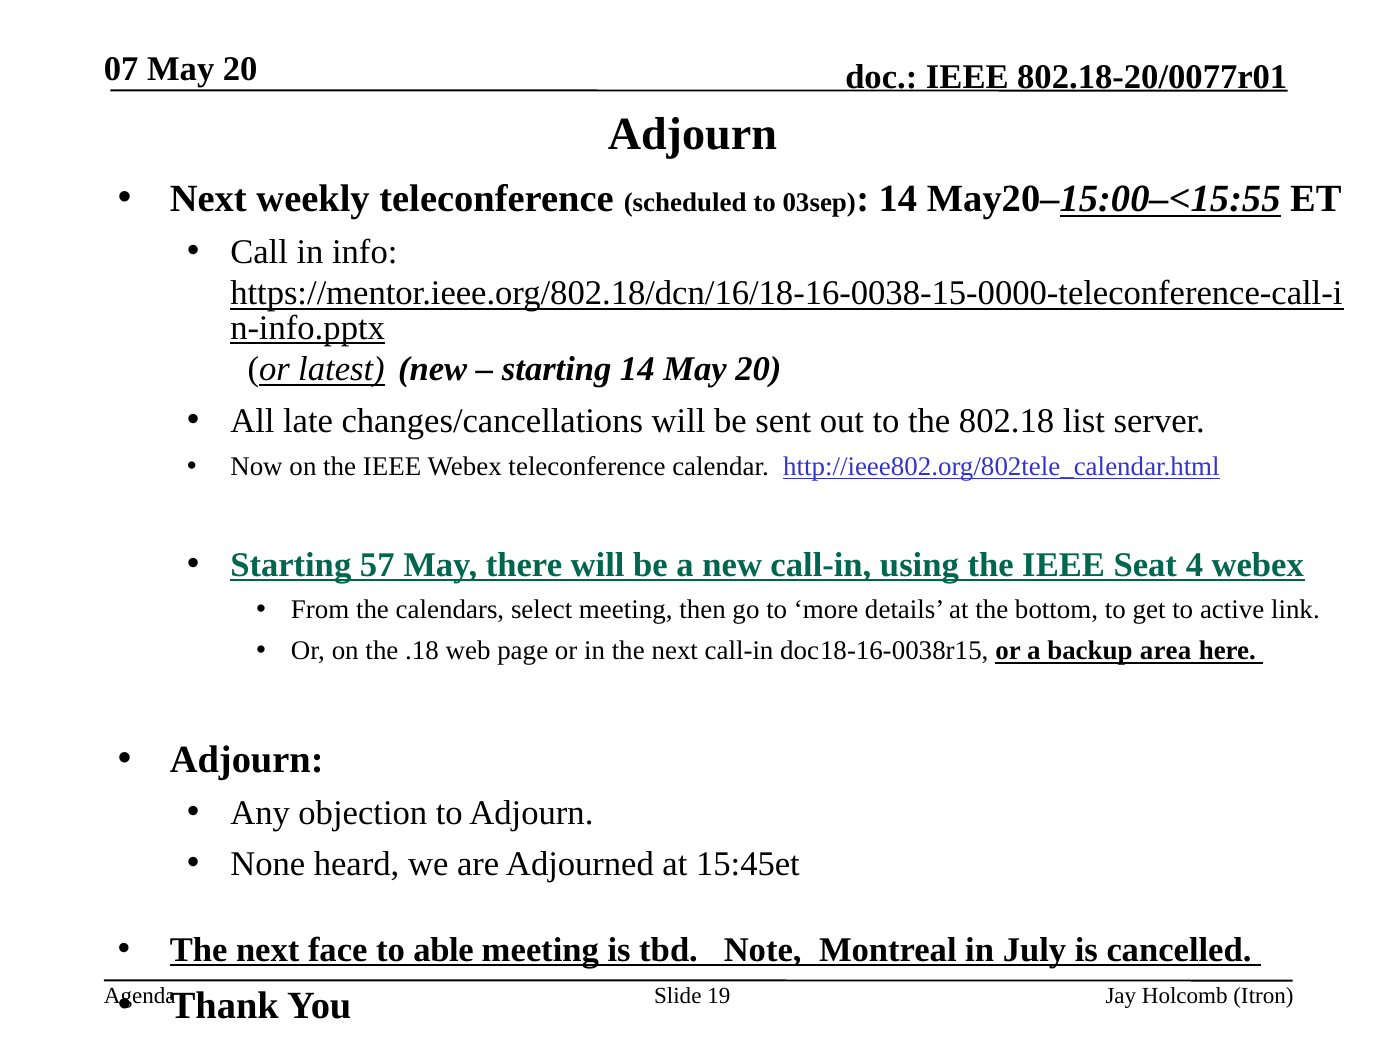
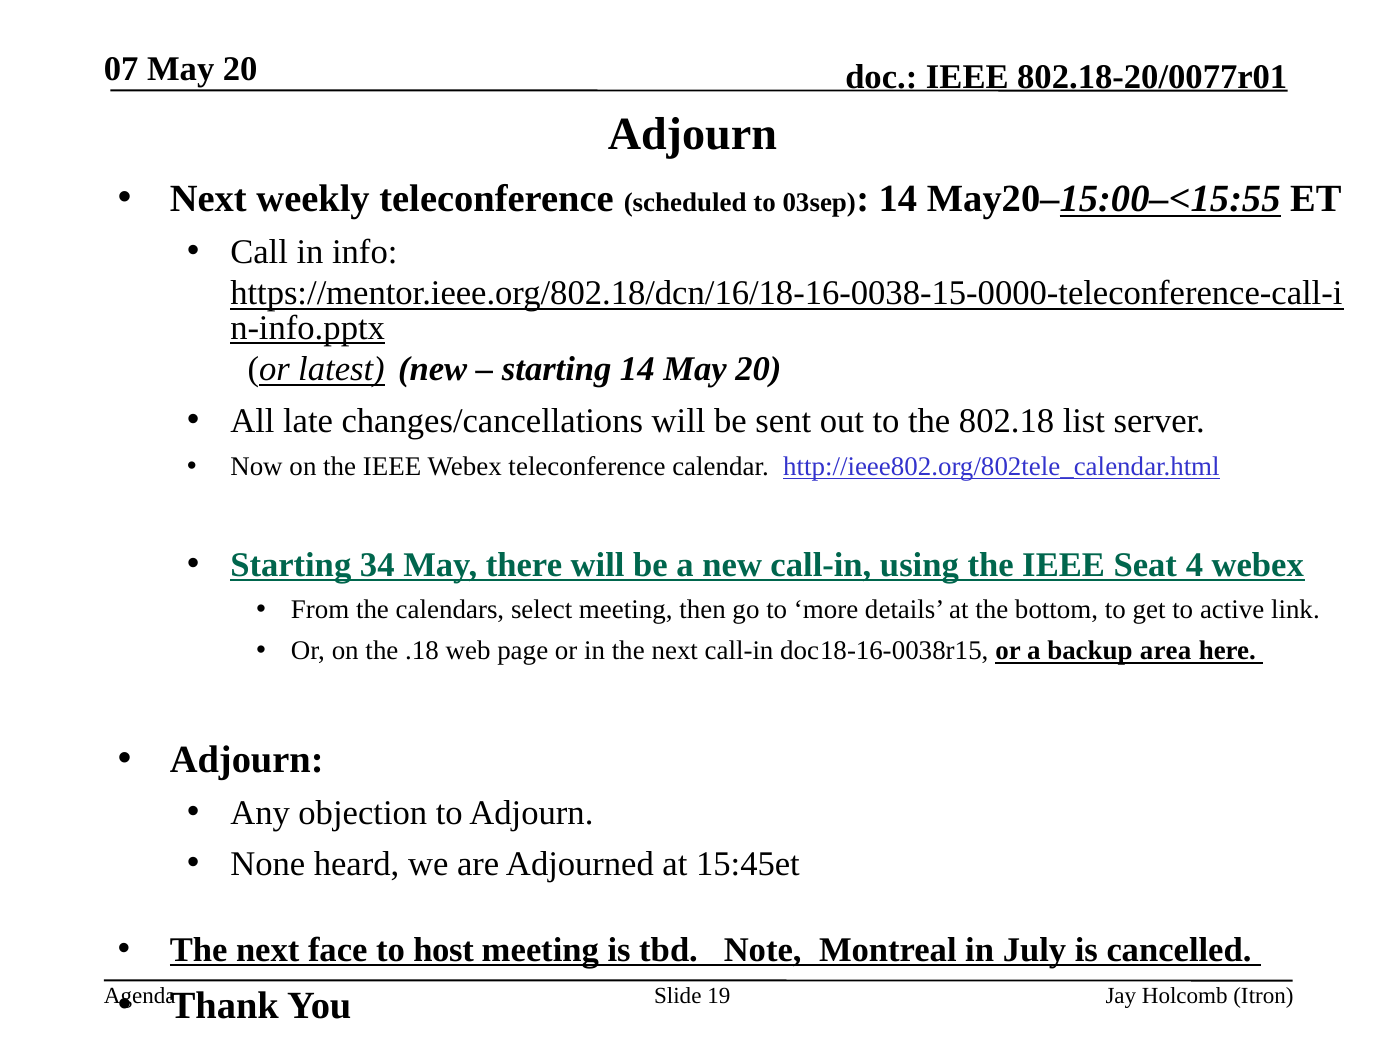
57: 57 -> 34
able: able -> host
